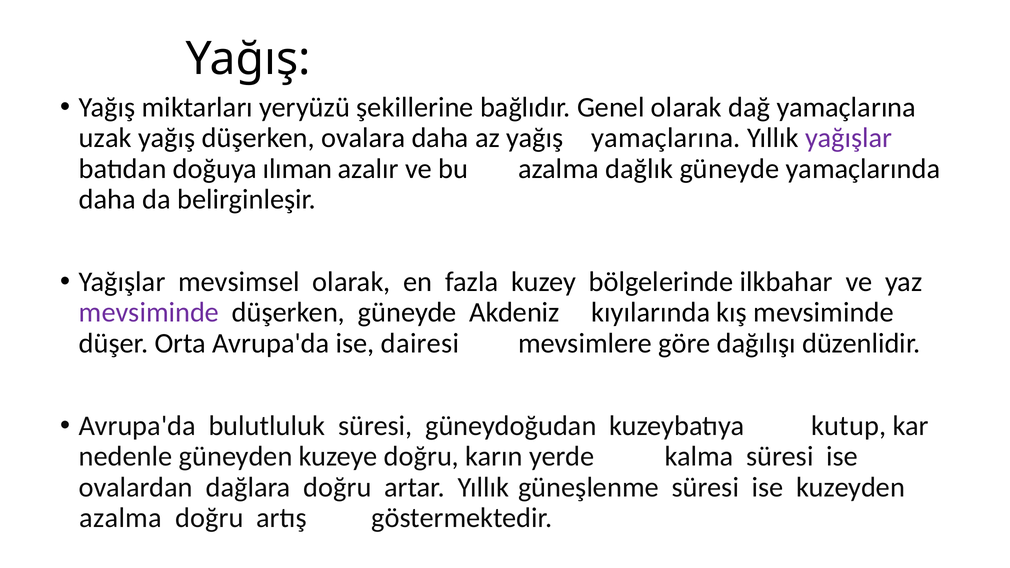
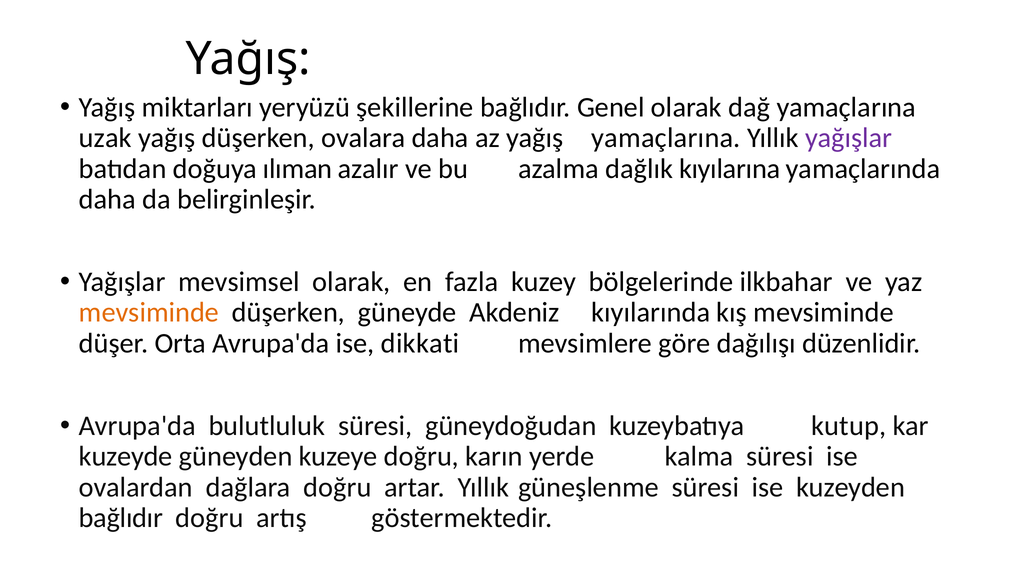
dağlık güneyde: güneyde -> kıyılarına
mevsiminde at (149, 313) colour: purple -> orange
dairesi: dairesi -> dikkati
nedenle: nedenle -> kuzeyde
azalma at (121, 518): azalma -> bağlıdır
